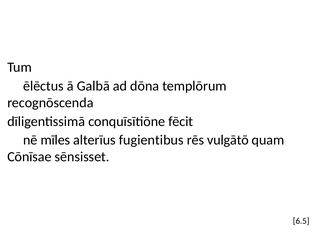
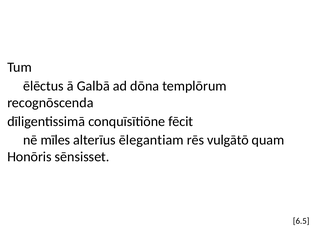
fugientibus: fugientibus -> ēlegantiam
Cōnīsae: Cōnīsae -> Honōris
